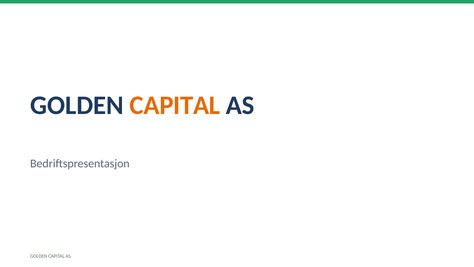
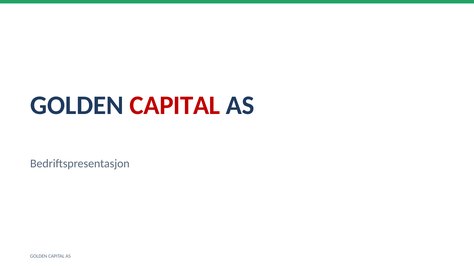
CAPITAL at (175, 105) colour: orange -> red
